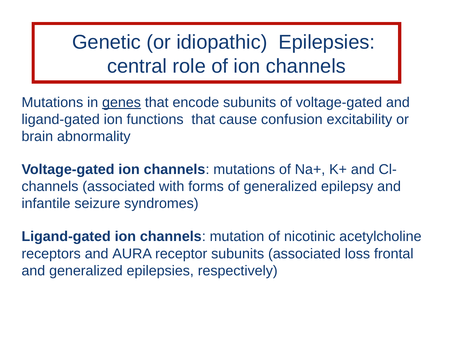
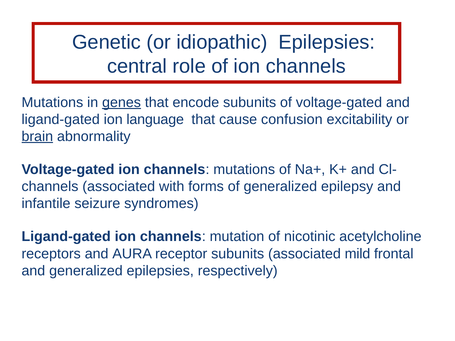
functions: functions -> language
brain underline: none -> present
loss: loss -> mild
